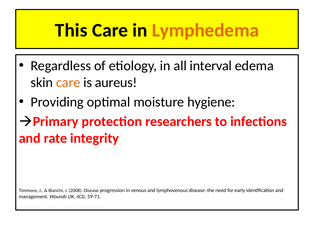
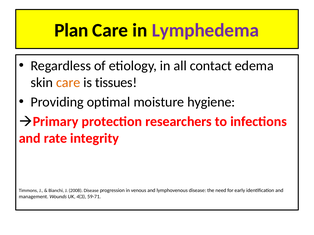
This: This -> Plan
Lymphedema colour: orange -> purple
interval: interval -> contact
aureus: aureus -> tissues
